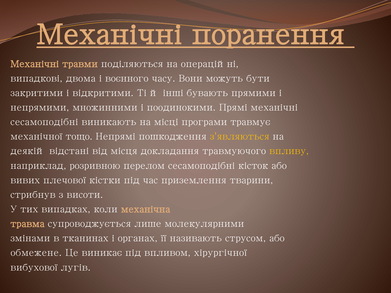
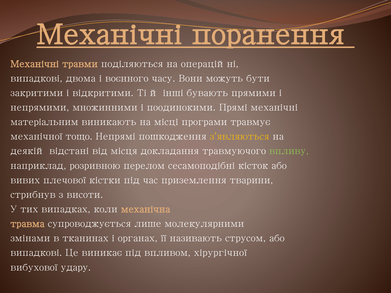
сесамоподібні at (44, 122): сесамоподібні -> матеріальним
впливу colour: yellow -> light green
обмежене at (36, 253): обмежене -> випадкові
лугів: лугів -> удару
